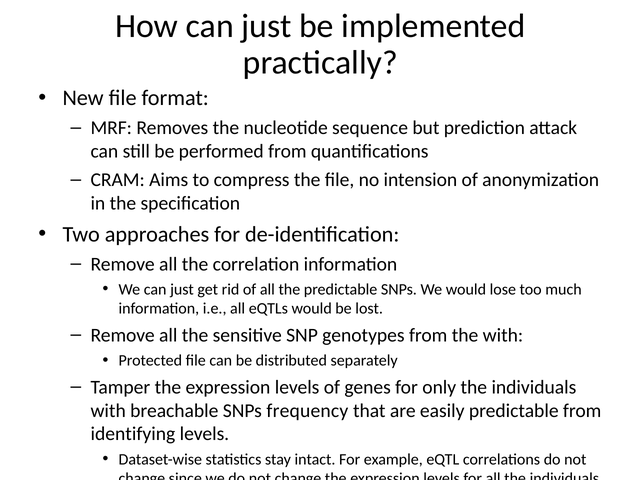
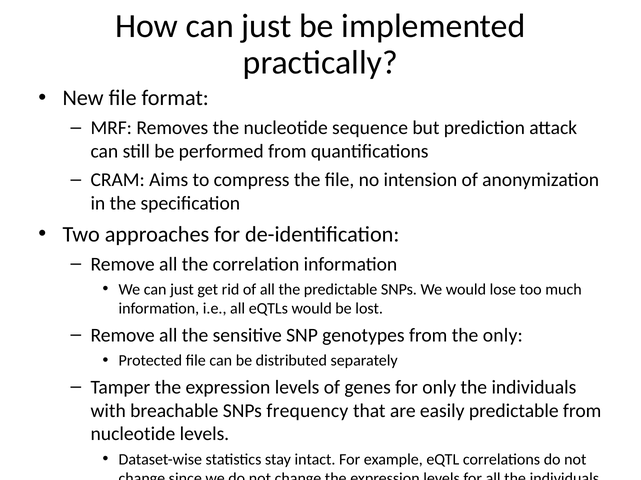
the with: with -> only
identifying at (133, 435): identifying -> nucleotide
